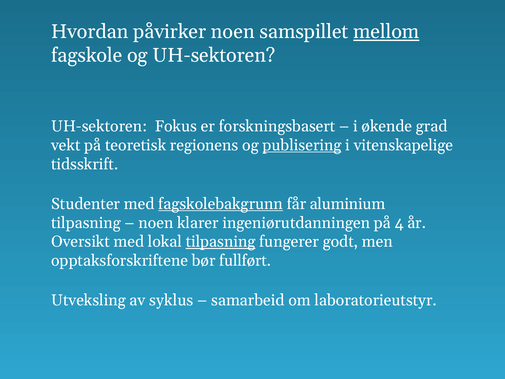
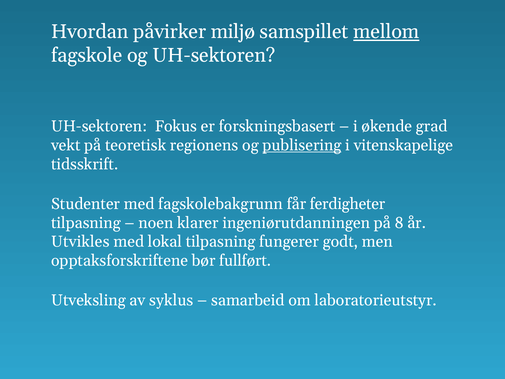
påvirker noen: noen -> miljø
fagskolebakgrunn underline: present -> none
aluminium: aluminium -> ferdigheter
4: 4 -> 8
Oversikt: Oversikt -> Utvikles
tilpasning at (221, 242) underline: present -> none
